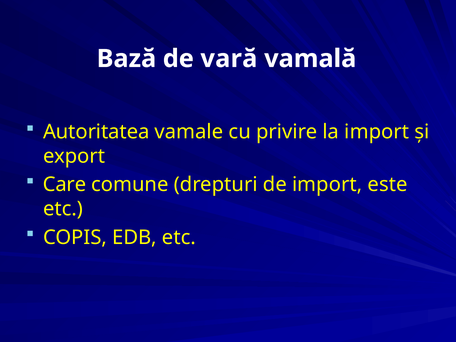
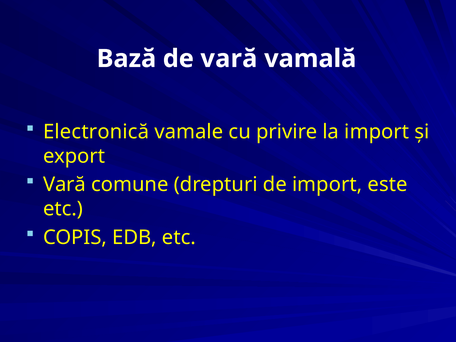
Autoritatea: Autoritatea -> Electronică
Care at (65, 185): Care -> Vară
